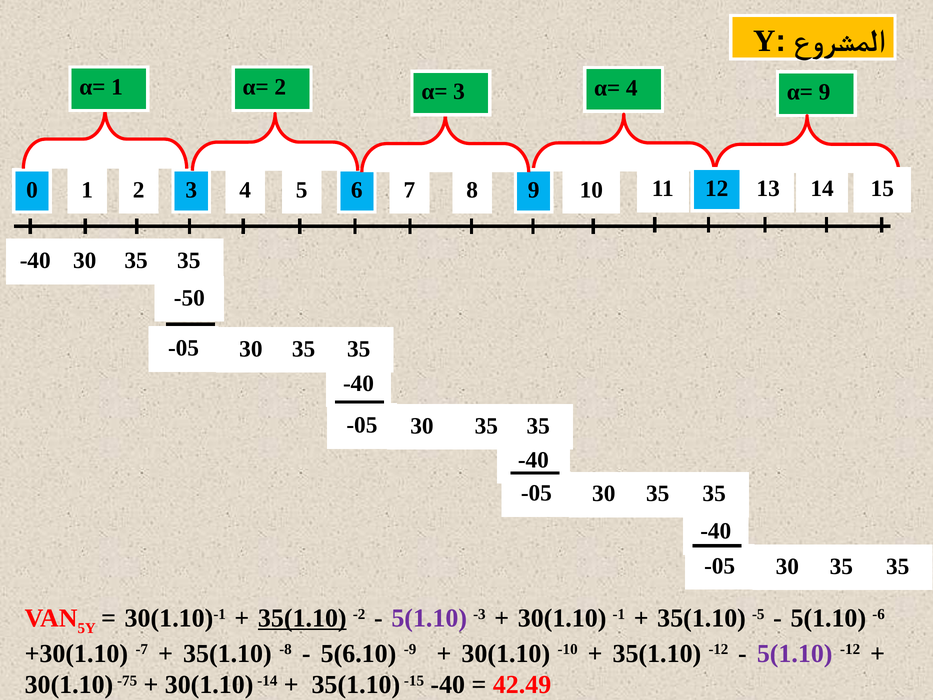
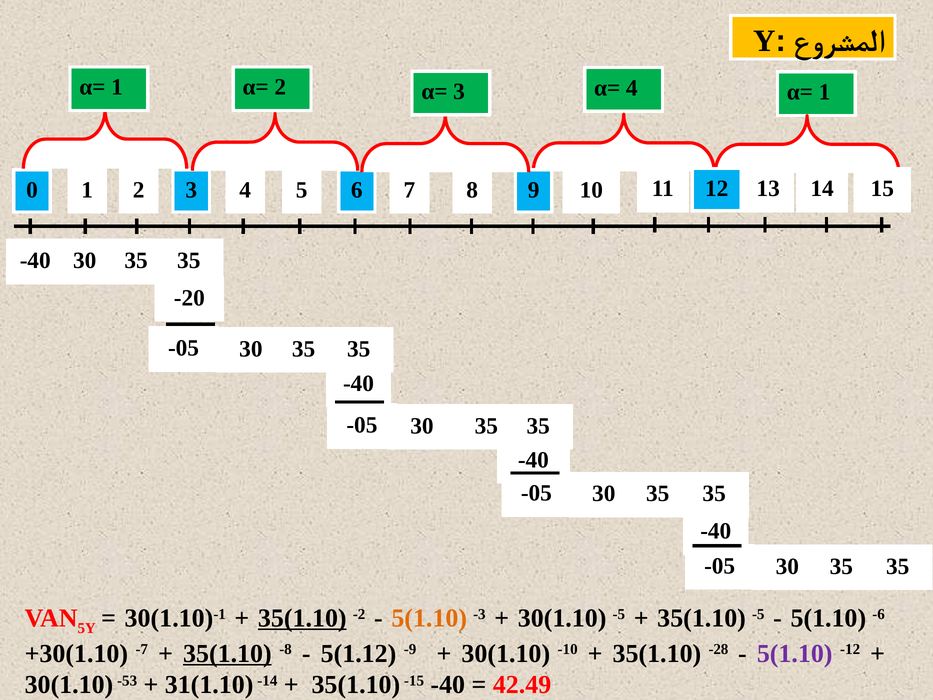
4 α= 9: 9 -> 1
-50: -50 -> -20
5(1.10 at (429, 618) colour: purple -> orange
30(1.10 -1: -1 -> -5
35(1.10 at (227, 653) underline: none -> present
5(6.10: 5(6.10 -> 5(1.12
35(1.10 -12: -12 -> -28
-75: -75 -> -53
30(1.10 at (209, 685): 30(1.10 -> 31(1.10
